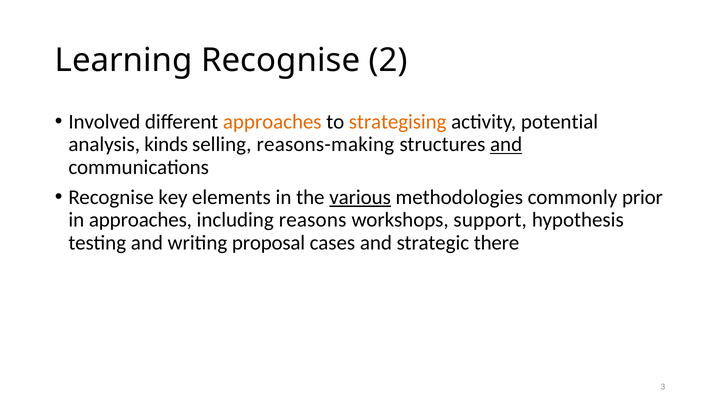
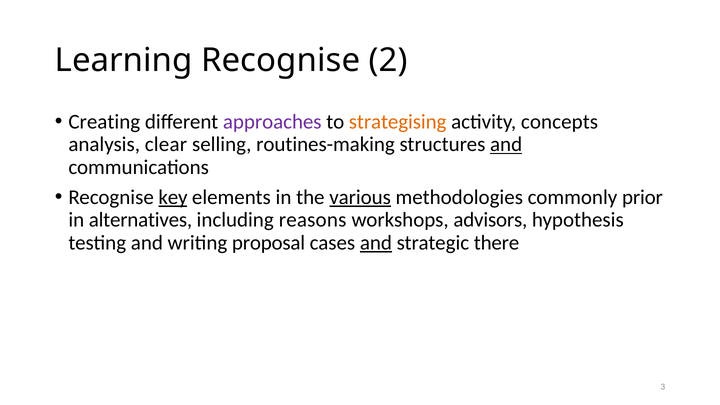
Involved: Involved -> Creating
approaches at (272, 122) colour: orange -> purple
potential: potential -> concepts
kinds: kinds -> clear
reasons-making: reasons-making -> routines-making
key underline: none -> present
in approaches: approaches -> alternatives
support: support -> advisors
and at (376, 243) underline: none -> present
